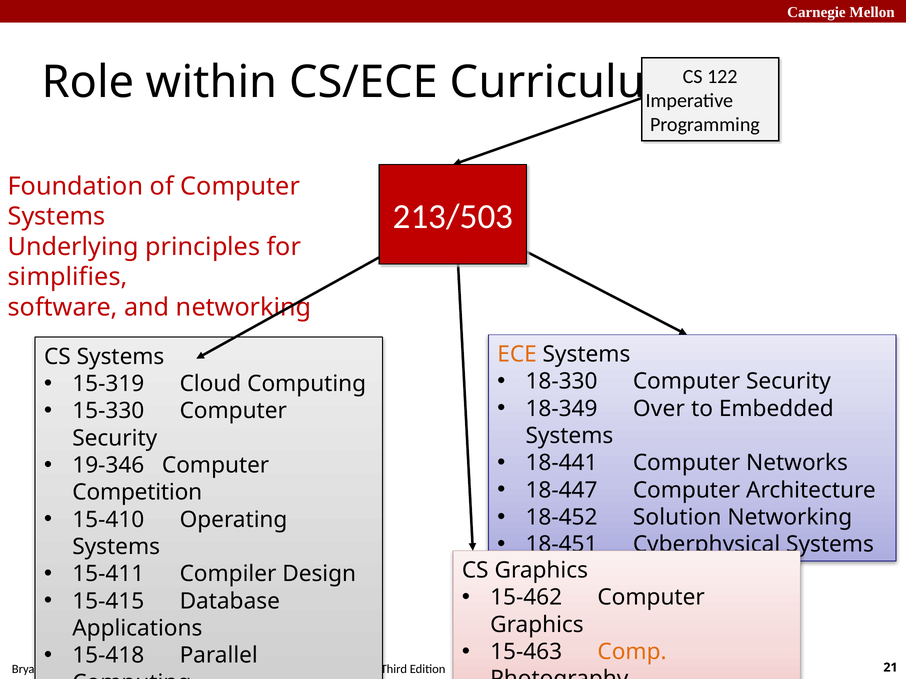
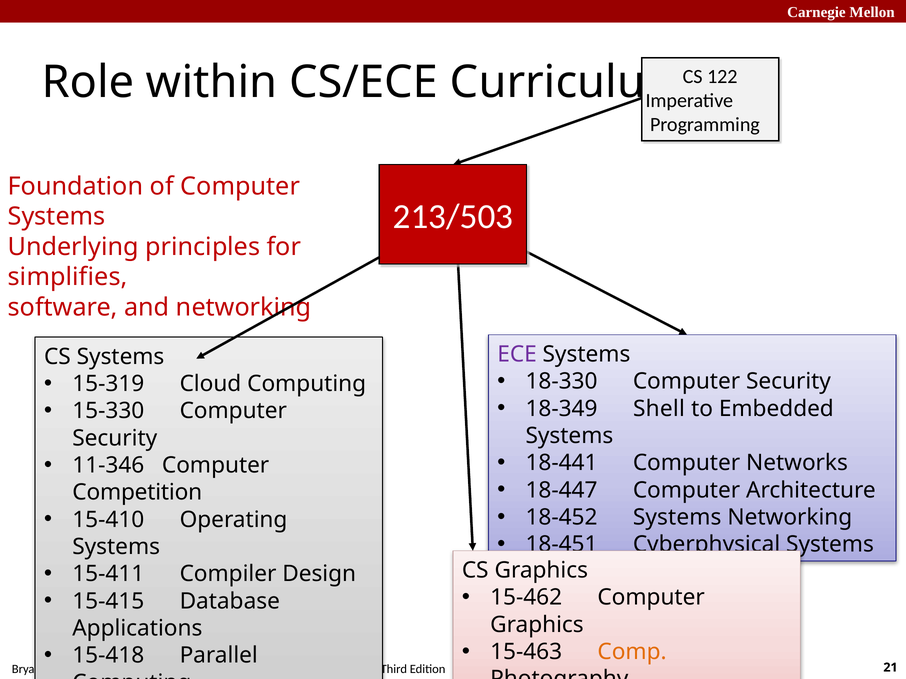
ECE colour: orange -> purple
Over: Over -> Shell
19-346: 19-346 -> 11-346
18-452 Solution: Solution -> Systems
